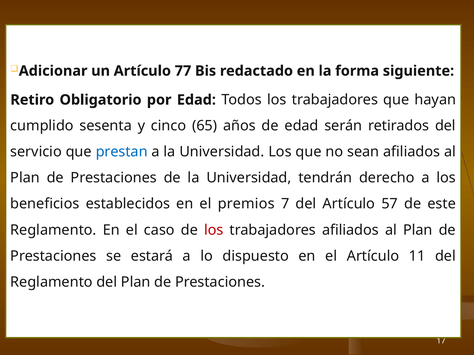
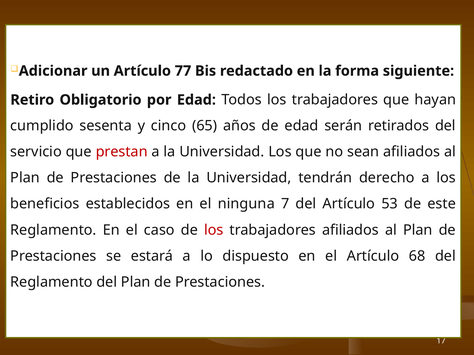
prestan colour: blue -> red
premios: premios -> ninguna
57: 57 -> 53
11: 11 -> 68
